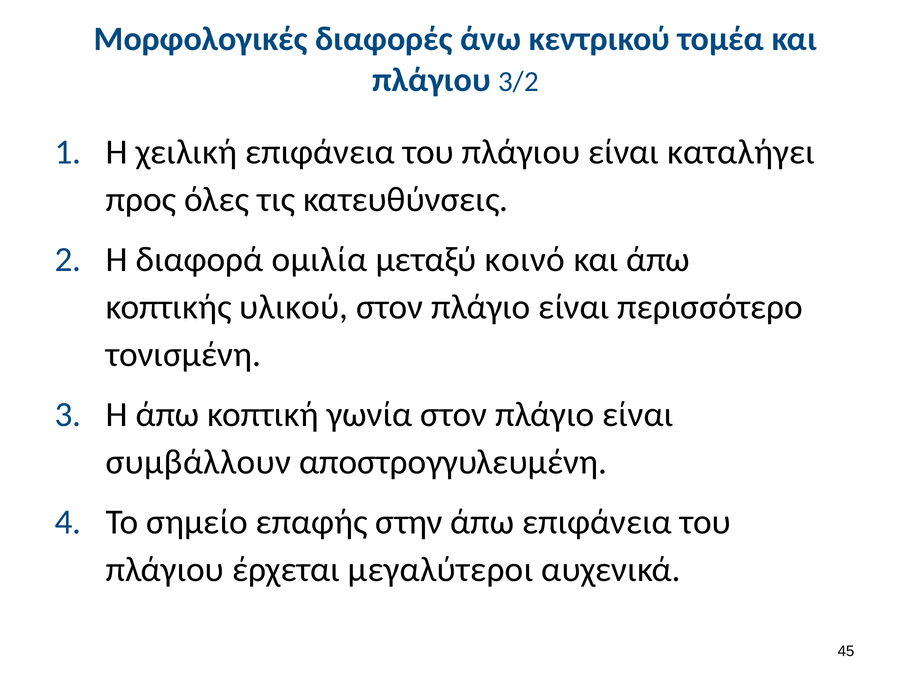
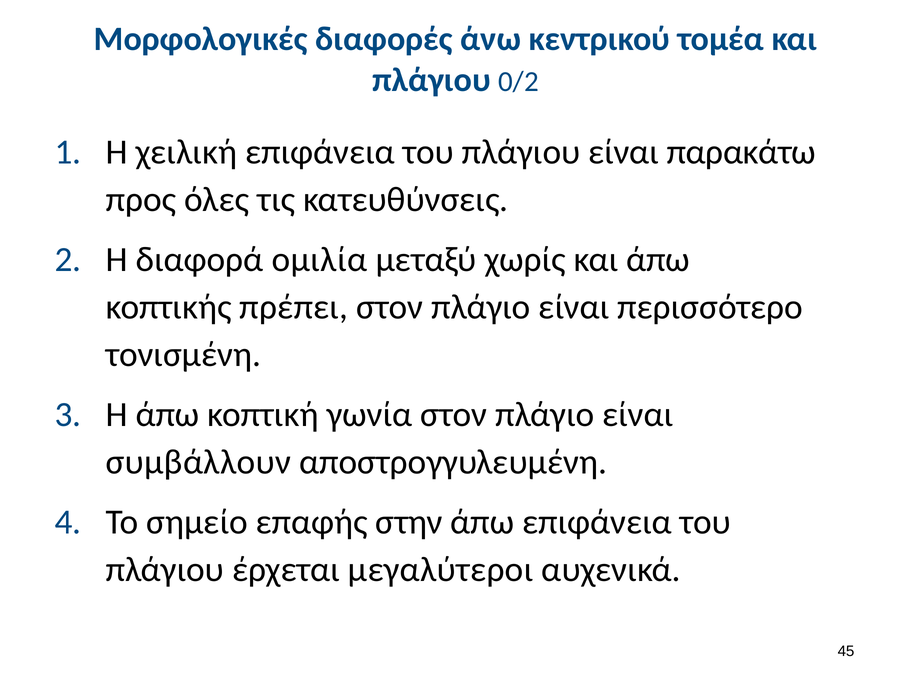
3/2: 3/2 -> 0/2
καταλήγει: καταλήγει -> παρακάτω
κοινό: κοινό -> χωρίς
υλικού: υλικού -> πρέπει
